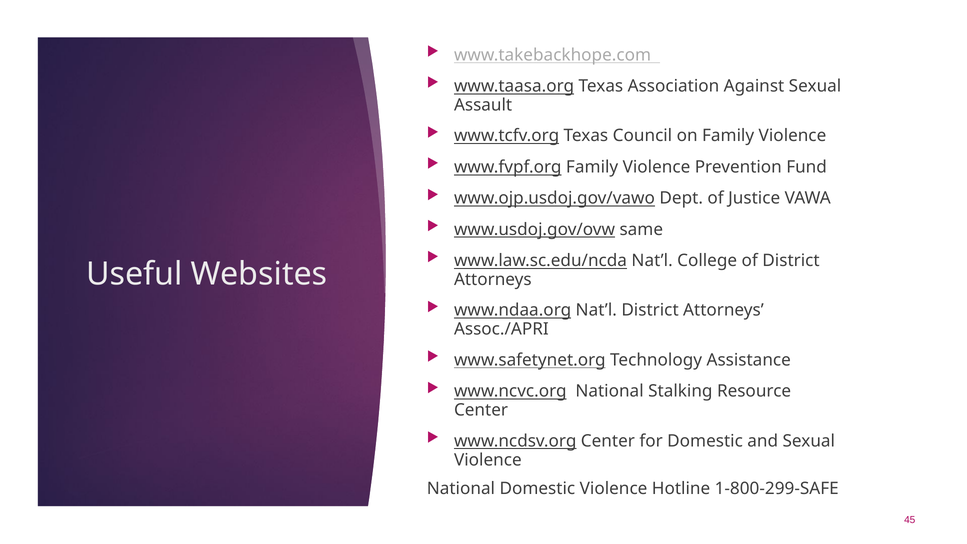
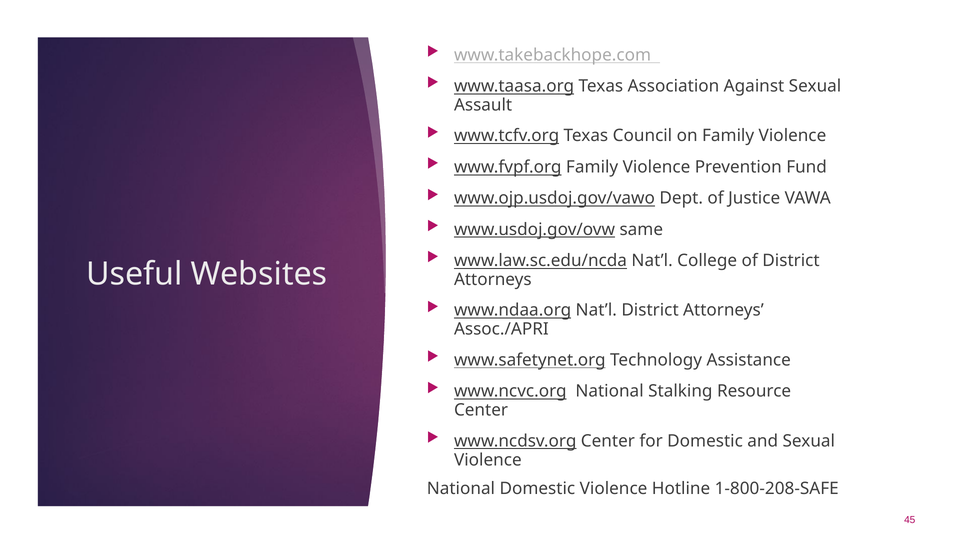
1-800-299-SAFE: 1-800-299-SAFE -> 1-800-208-SAFE
